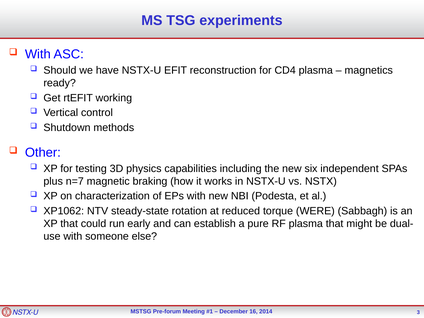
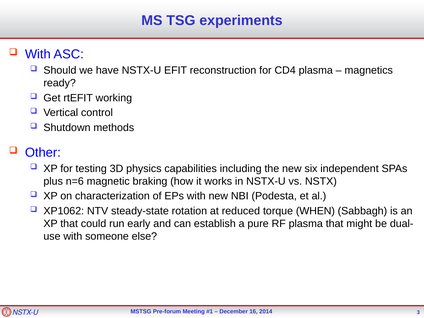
n=7: n=7 -> n=6
WERE: WERE -> WHEN
